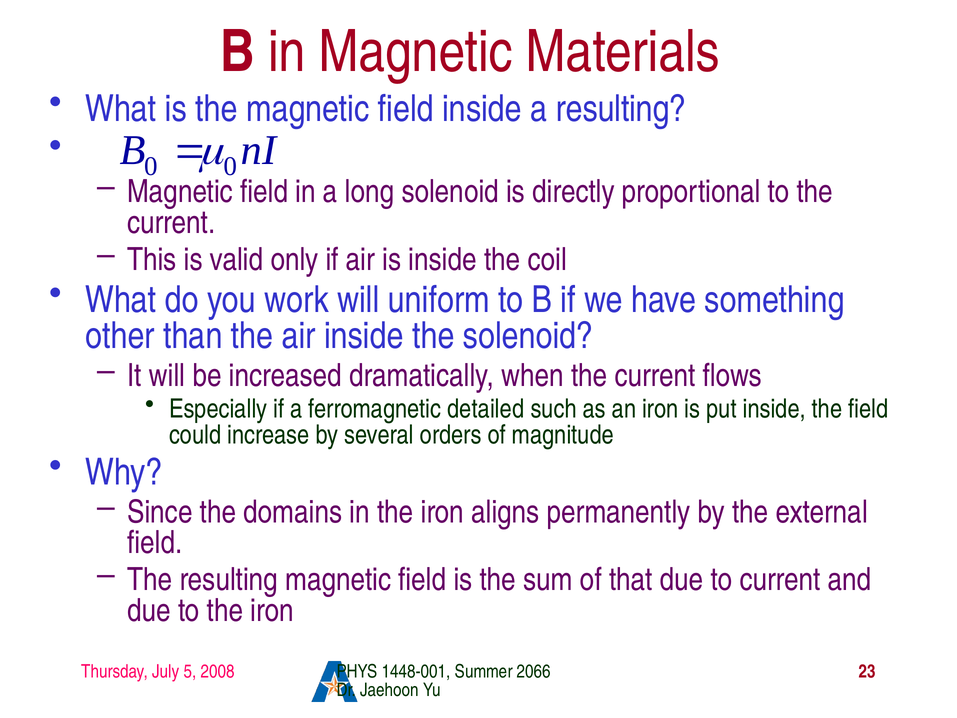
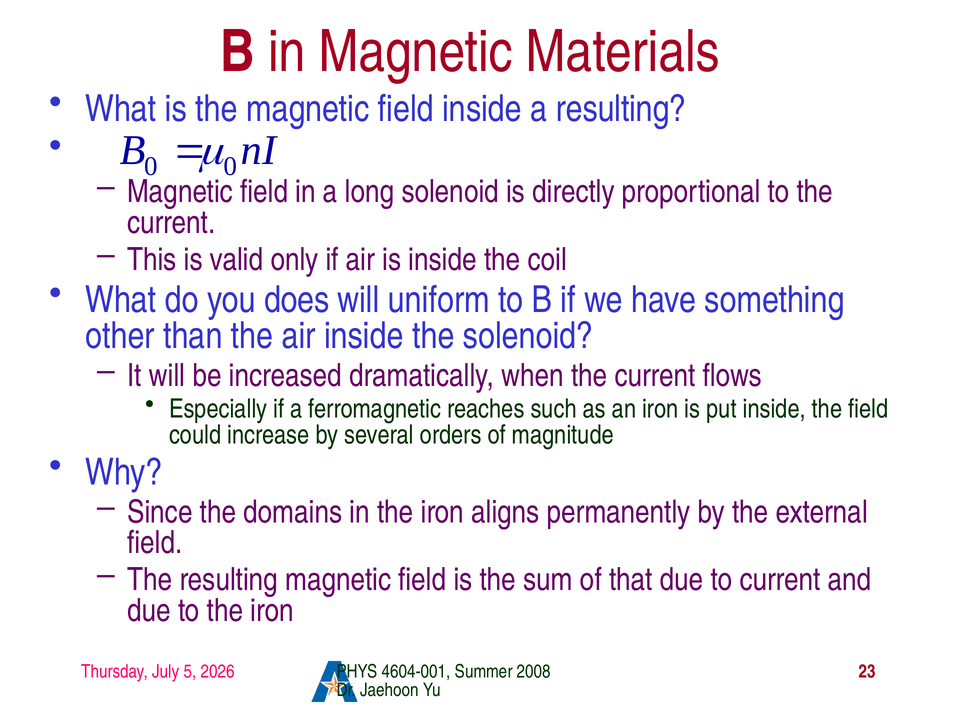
work: work -> does
detailed: detailed -> reaches
2008: 2008 -> 2026
1448-001: 1448-001 -> 4604-001
2066: 2066 -> 2008
